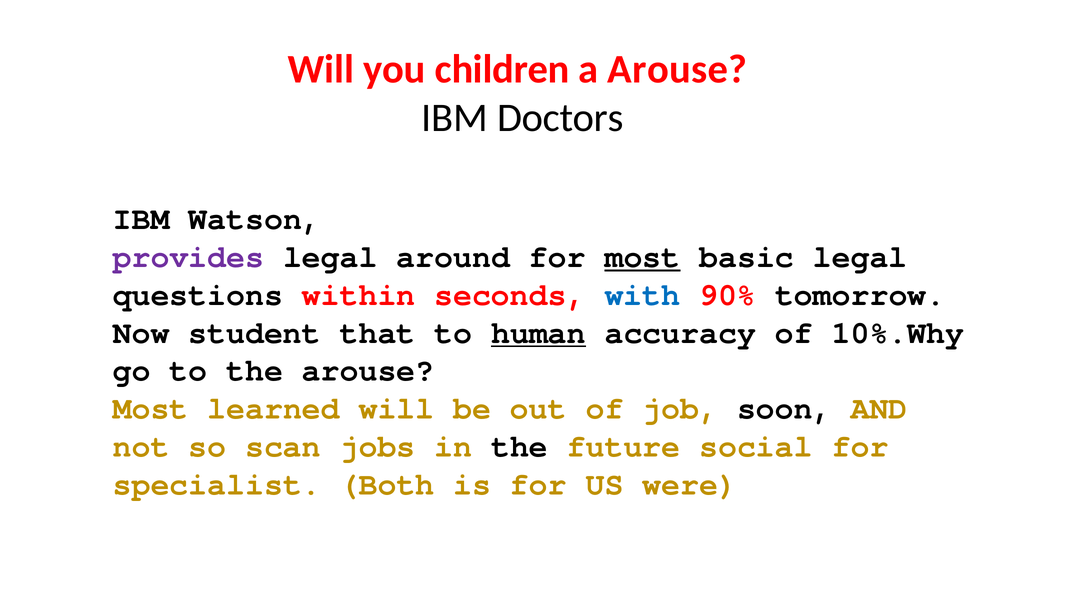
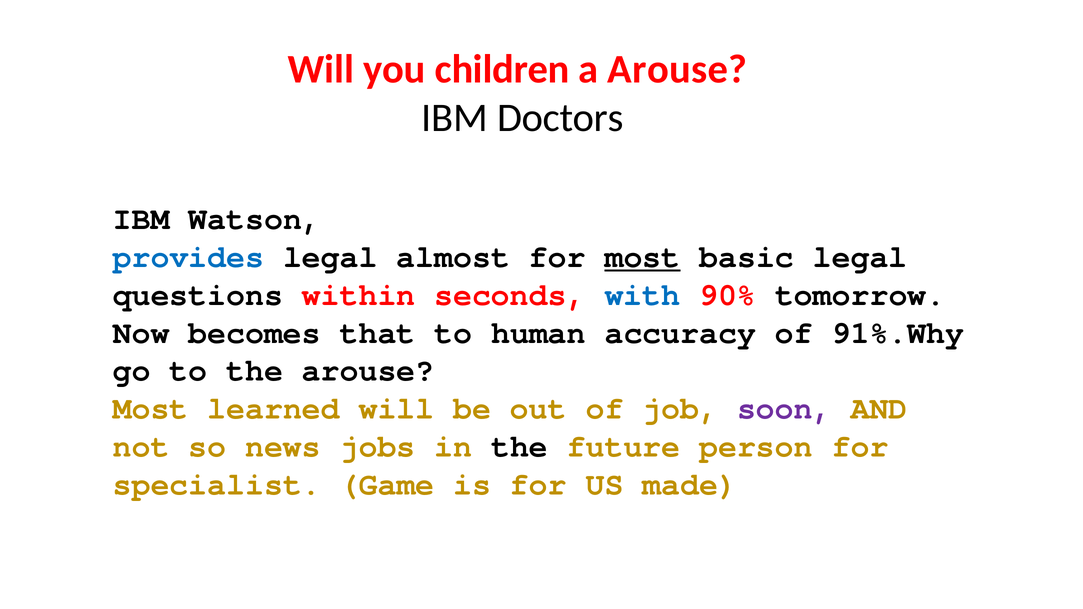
provides colour: purple -> blue
around: around -> almost
student: student -> becomes
human underline: present -> none
10%.Why: 10%.Why -> 91%.Why
soon colour: black -> purple
scan: scan -> news
social: social -> person
Both: Both -> Game
were: were -> made
